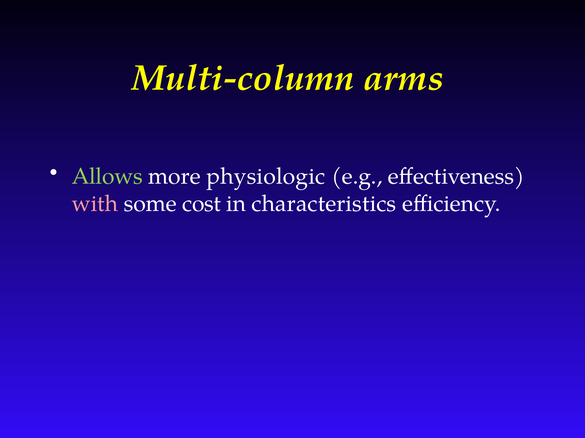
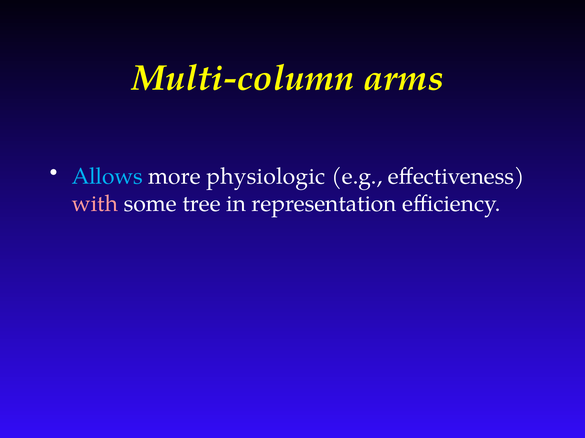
Allows colour: light green -> light blue
cost: cost -> tree
characteristics: characteristics -> representation
